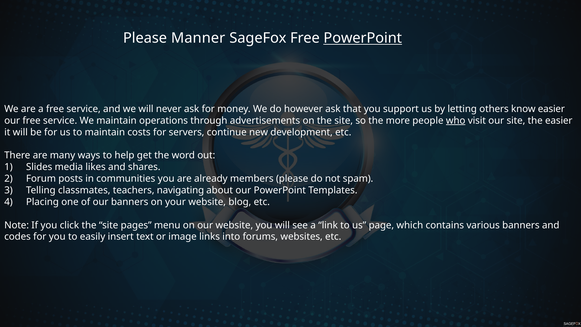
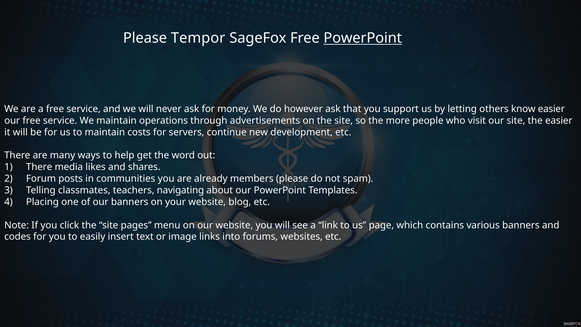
Manner: Manner -> Tempor
who underline: present -> none
Slides at (39, 167): Slides -> There
